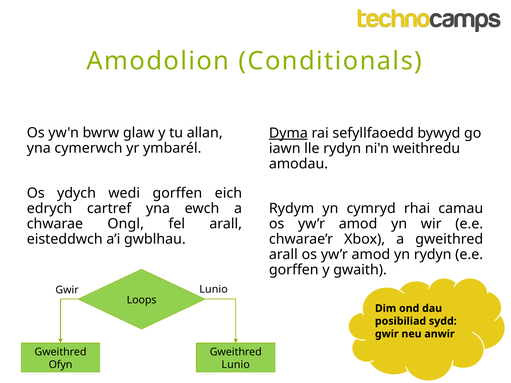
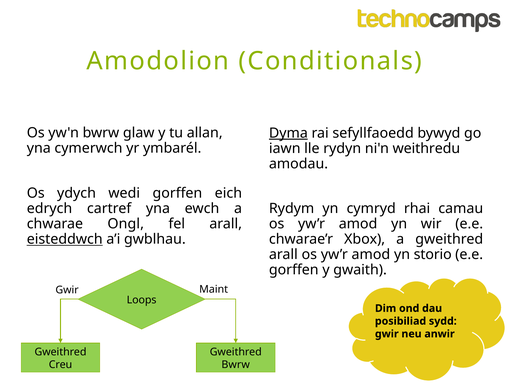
eisteddwch underline: none -> present
yn rydyn: rydyn -> storio
Gwir Lunio: Lunio -> Maint
Ofyn: Ofyn -> Creu
Lunio at (236, 365): Lunio -> Bwrw
